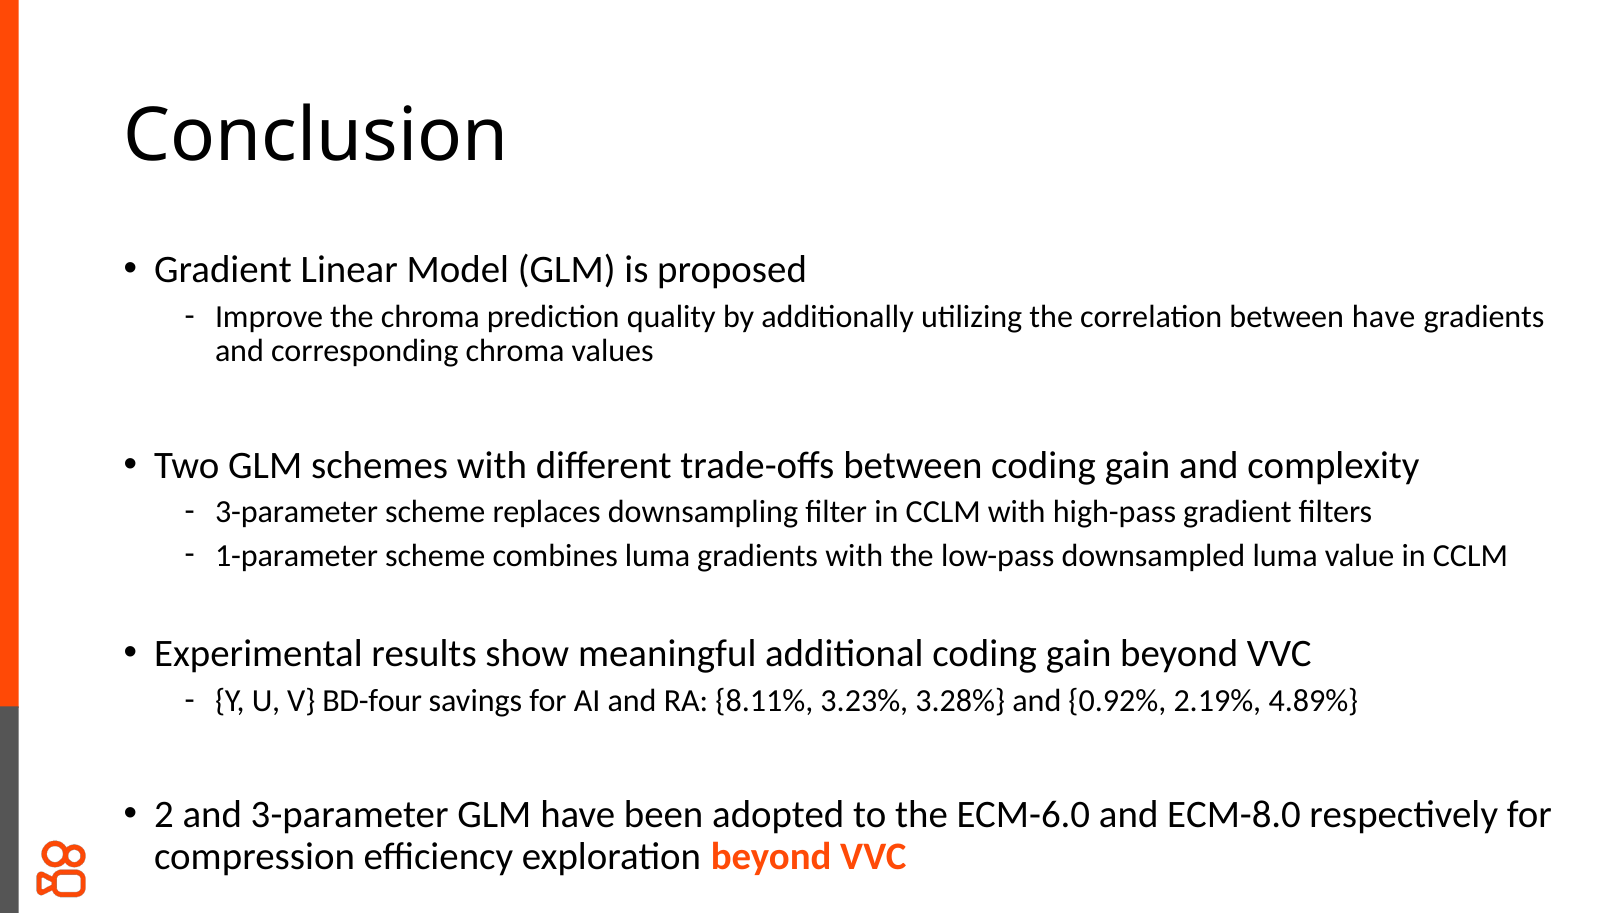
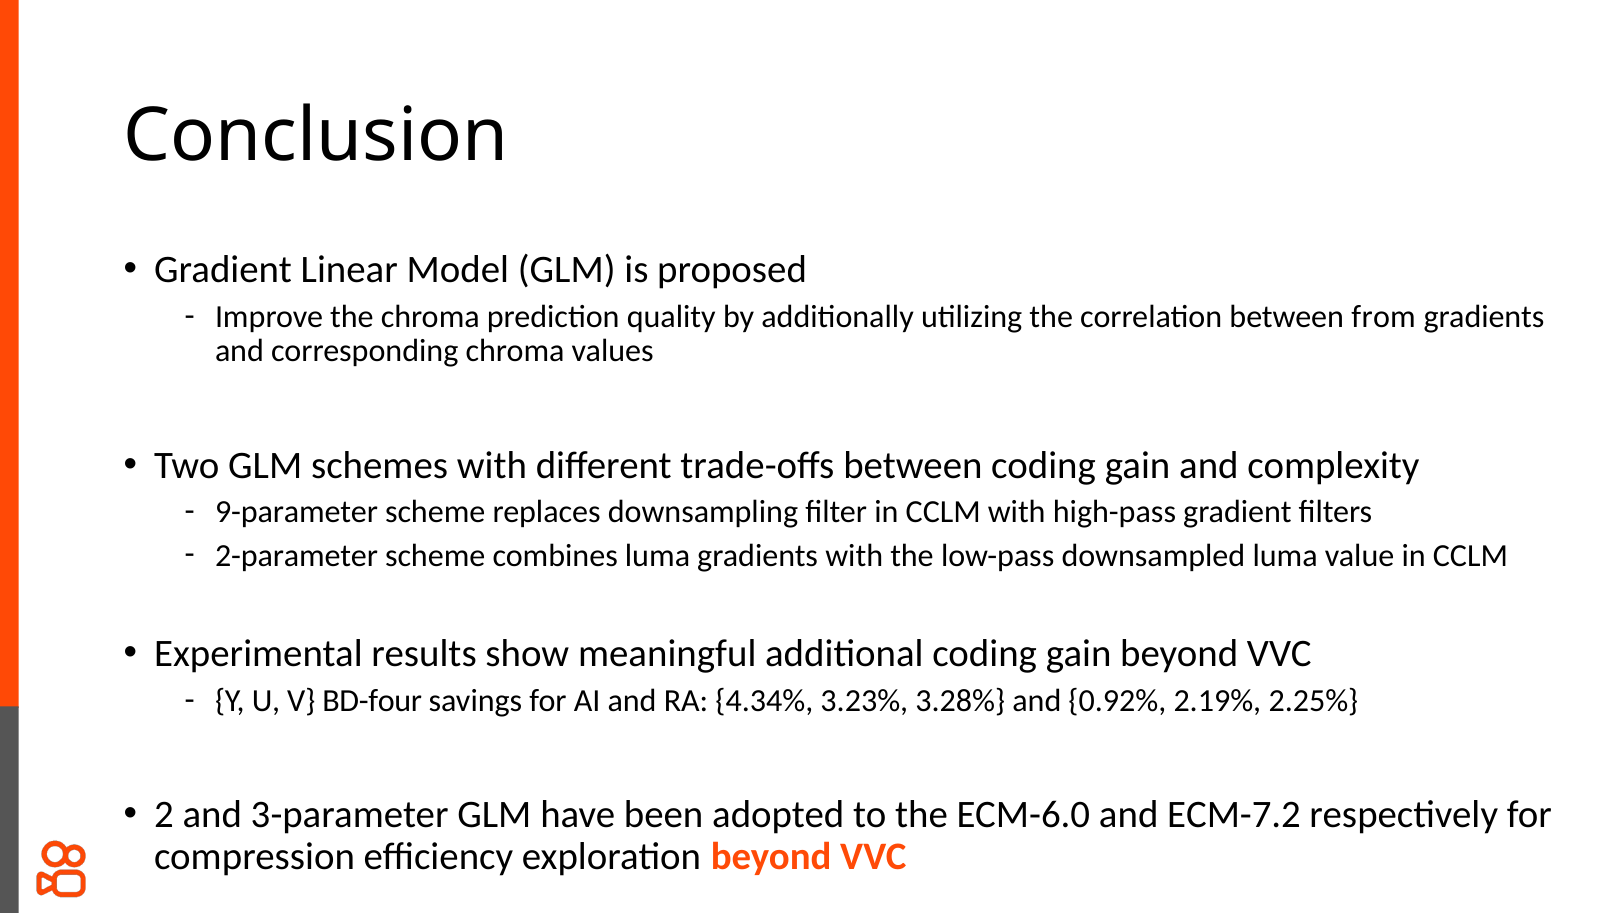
between have: have -> from
3-parameter at (296, 512): 3-parameter -> 9-parameter
1-parameter: 1-parameter -> 2-parameter
8.11%: 8.11% -> 4.34%
4.89%: 4.89% -> 2.25%
ECM-8.0: ECM-8.0 -> ECM-7.2
